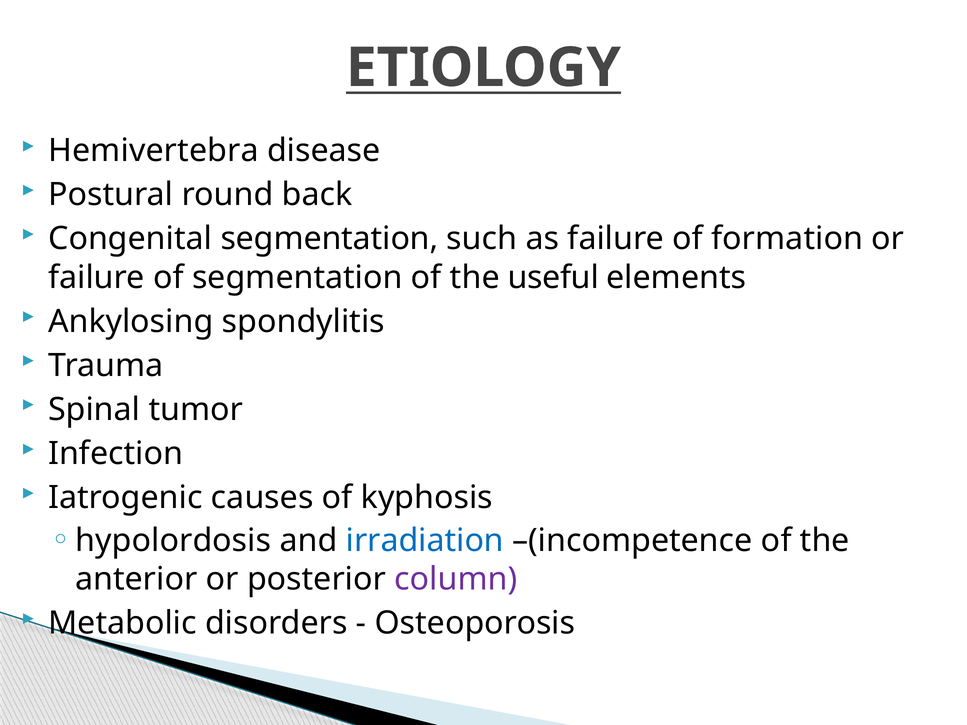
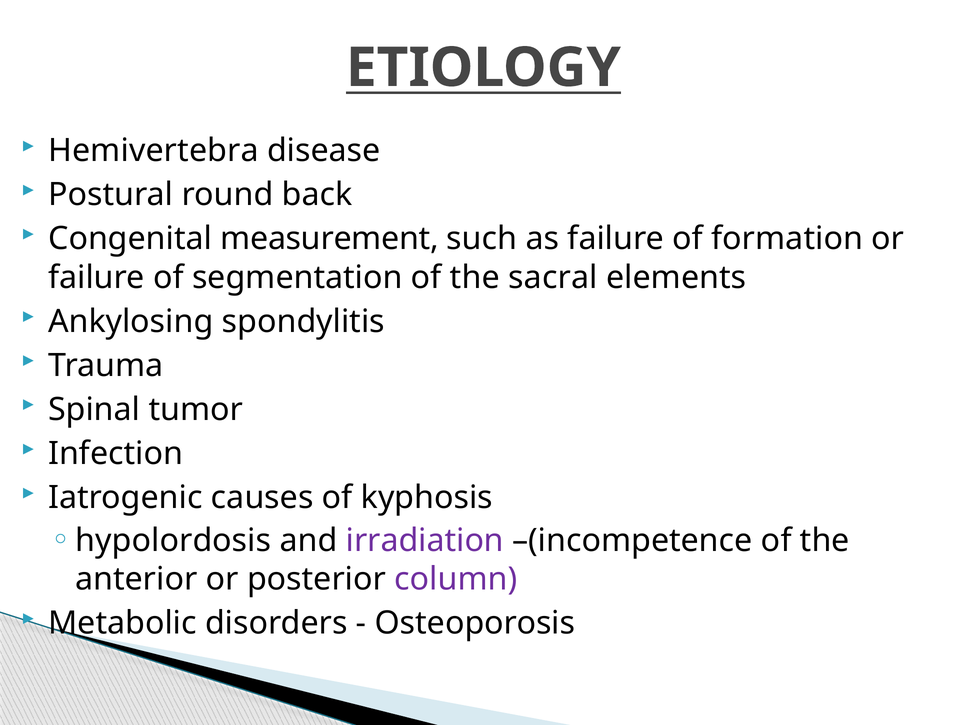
Congenital segmentation: segmentation -> measurement
useful: useful -> sacral
irradiation colour: blue -> purple
